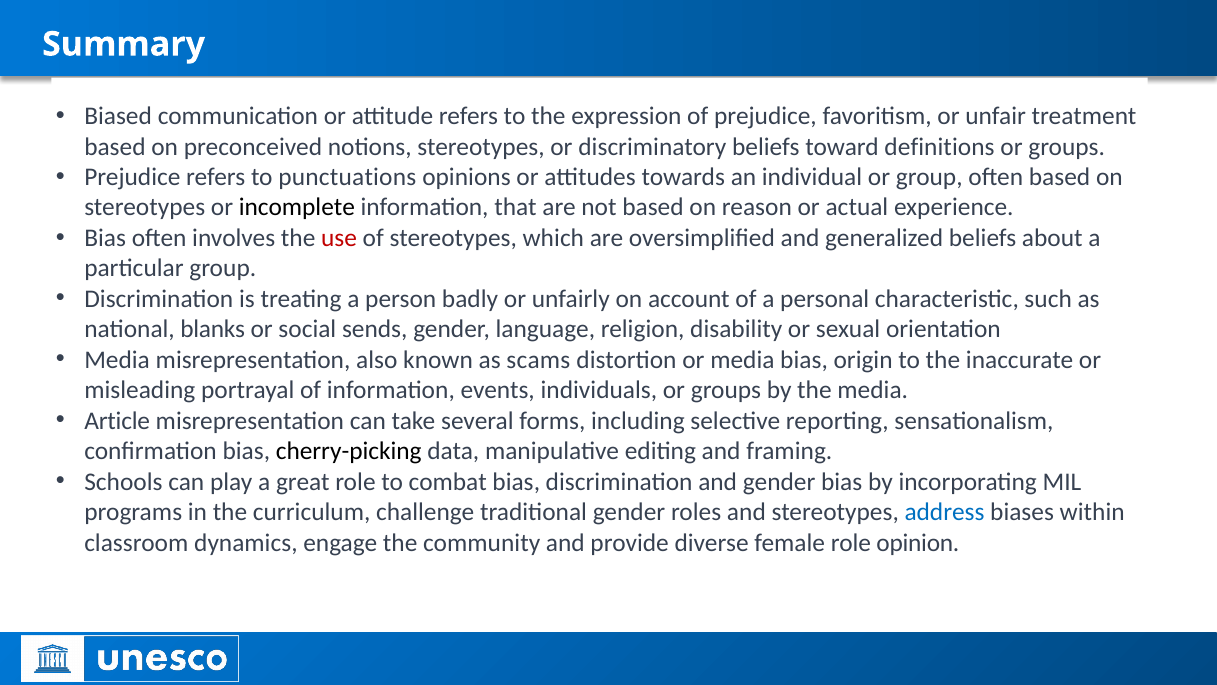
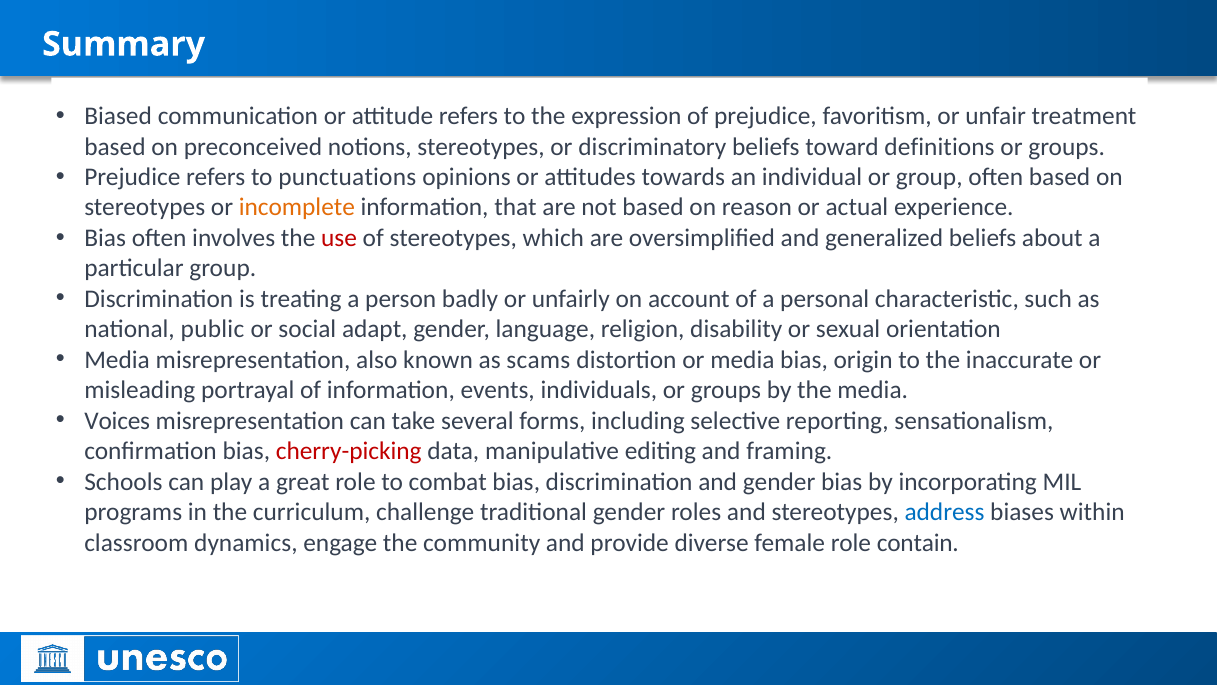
incomplete colour: black -> orange
blanks: blanks -> public
sends: sends -> adapt
Article: Article -> Voices
cherry-picking colour: black -> red
opinion: opinion -> contain
